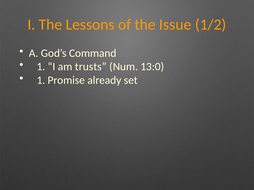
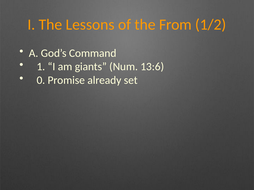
Issue: Issue -> From
trusts: trusts -> giants
13:0: 13:0 -> 13:6
1 at (41, 80): 1 -> 0
